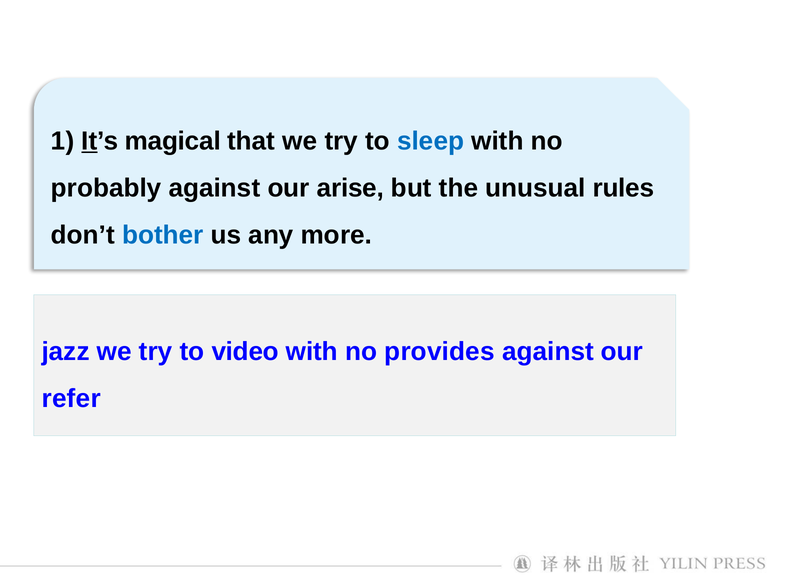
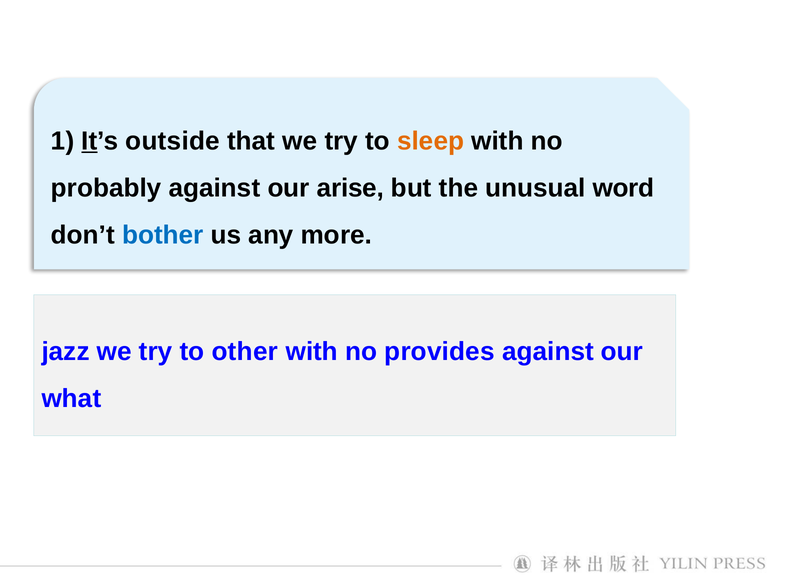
magical: magical -> outside
sleep colour: blue -> orange
rules: rules -> word
video: video -> other
refer: refer -> what
